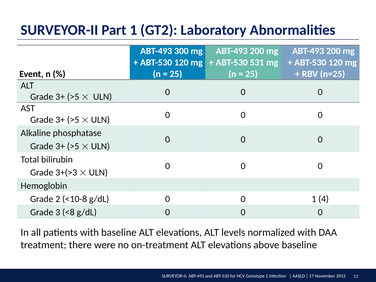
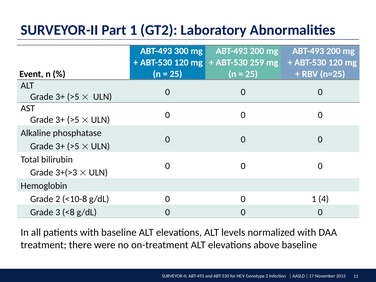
531: 531 -> 259
